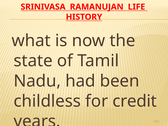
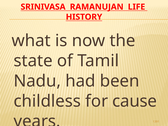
credit: credit -> cause
